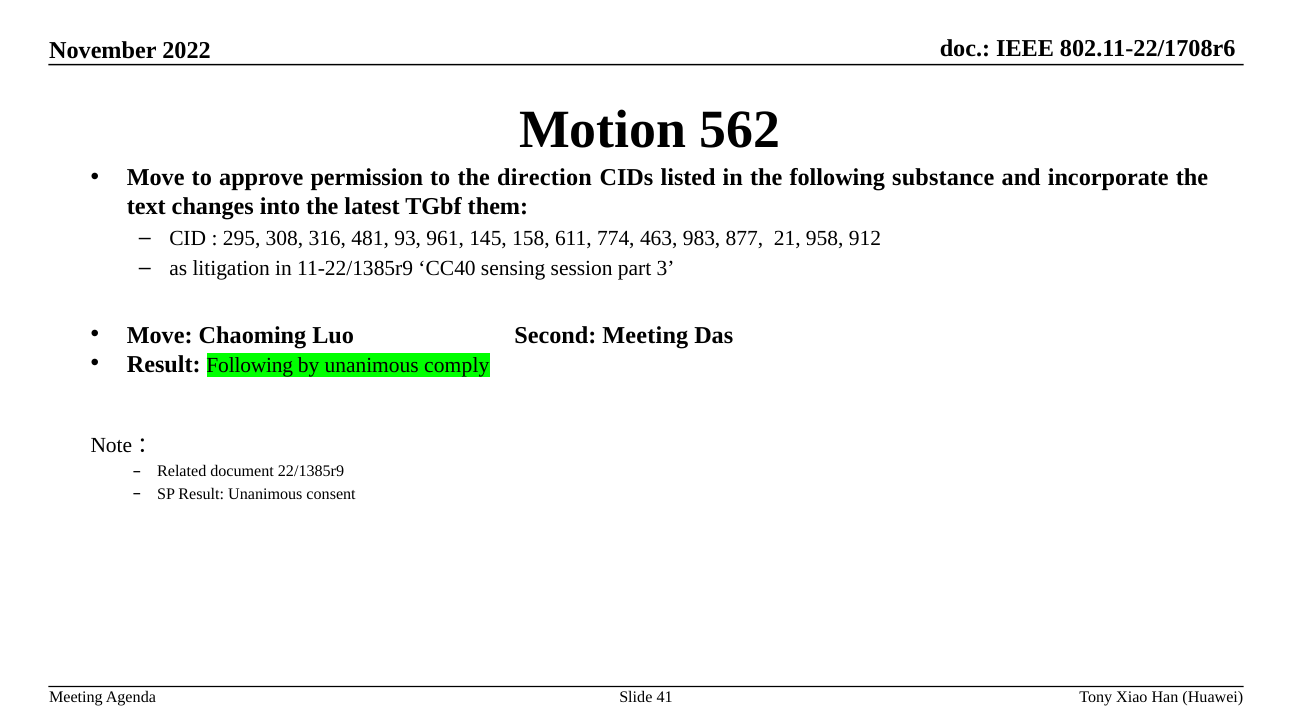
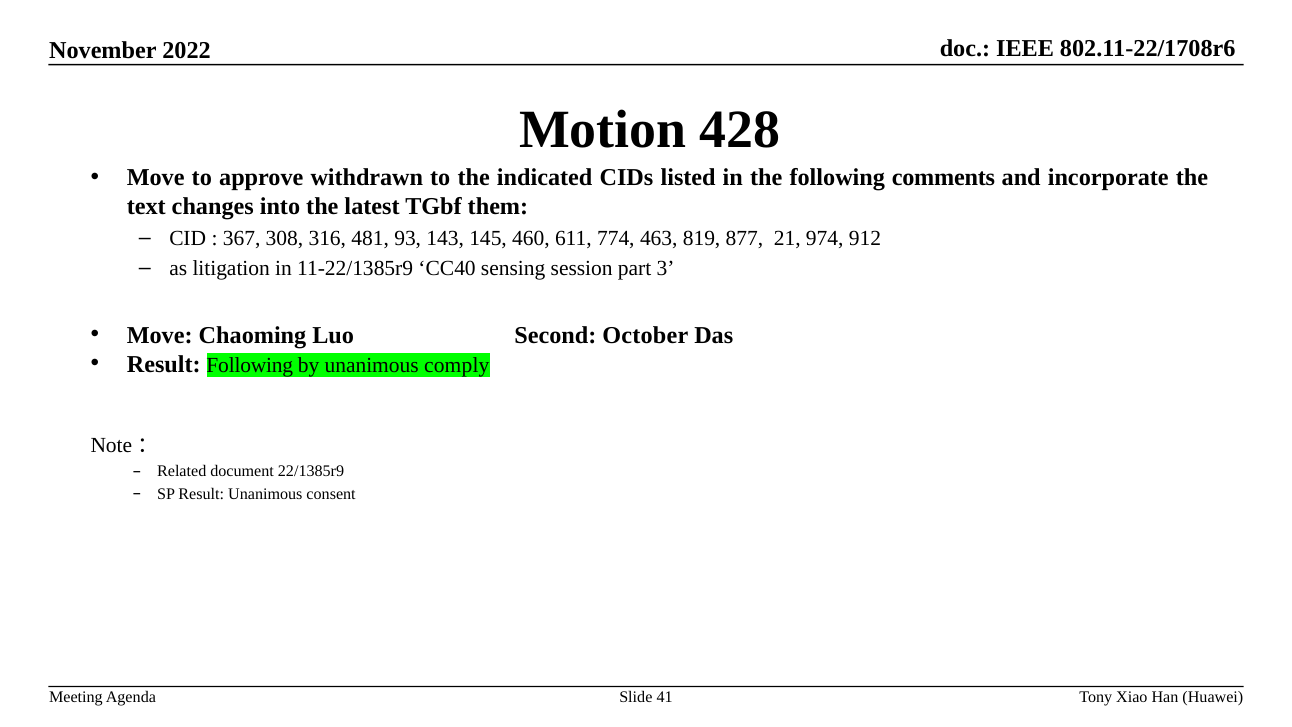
562: 562 -> 428
permission: permission -> withdrawn
direction: direction -> indicated
substance: substance -> comments
295: 295 -> 367
961: 961 -> 143
158: 158 -> 460
983: 983 -> 819
958: 958 -> 974
Second Meeting: Meeting -> October
